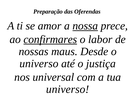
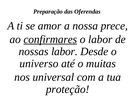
nossa underline: present -> none
nossas maus: maus -> labor
justiça: justiça -> muitas
universo at (68, 89): universo -> proteção
